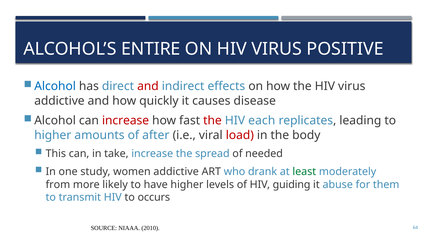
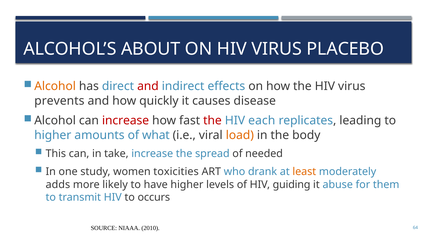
ENTIRE: ENTIRE -> ABOUT
POSITIVE: POSITIVE -> PLACEBO
Alcohol at (55, 86) colour: blue -> orange
addictive at (59, 101): addictive -> prevents
after: after -> what
load colour: red -> orange
women addictive: addictive -> toxicities
least colour: green -> orange
from: from -> adds
